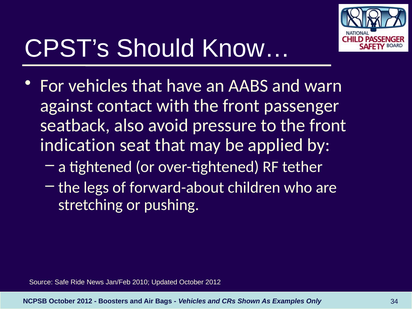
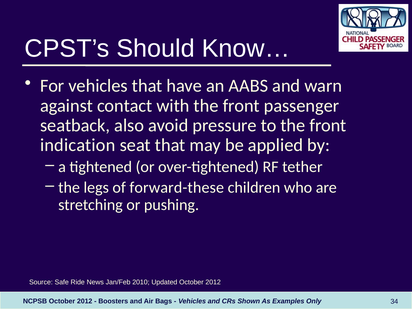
forward-about: forward-about -> forward-these
